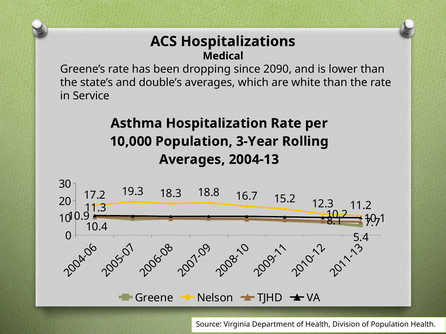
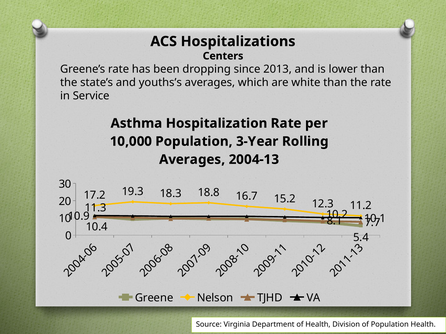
Medical: Medical -> Centers
2090: 2090 -> 2013
double’s: double’s -> youths’s
